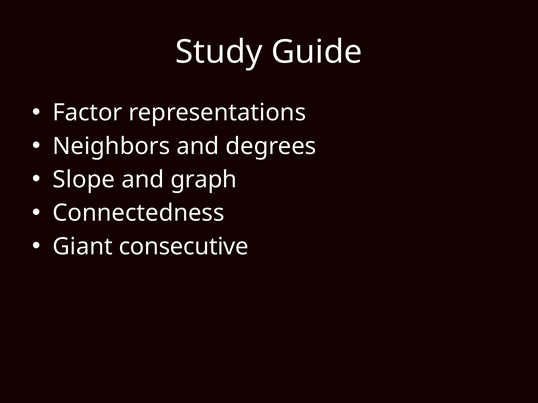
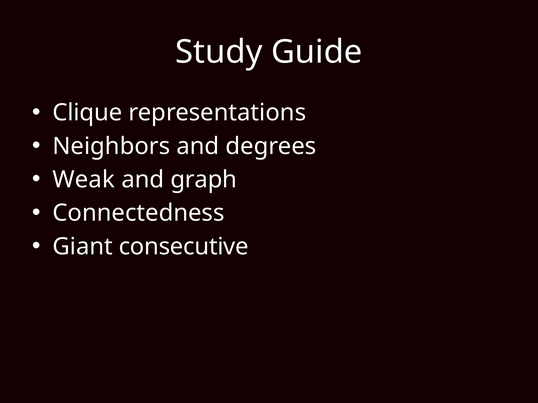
Factor: Factor -> Clique
Slope: Slope -> Weak
